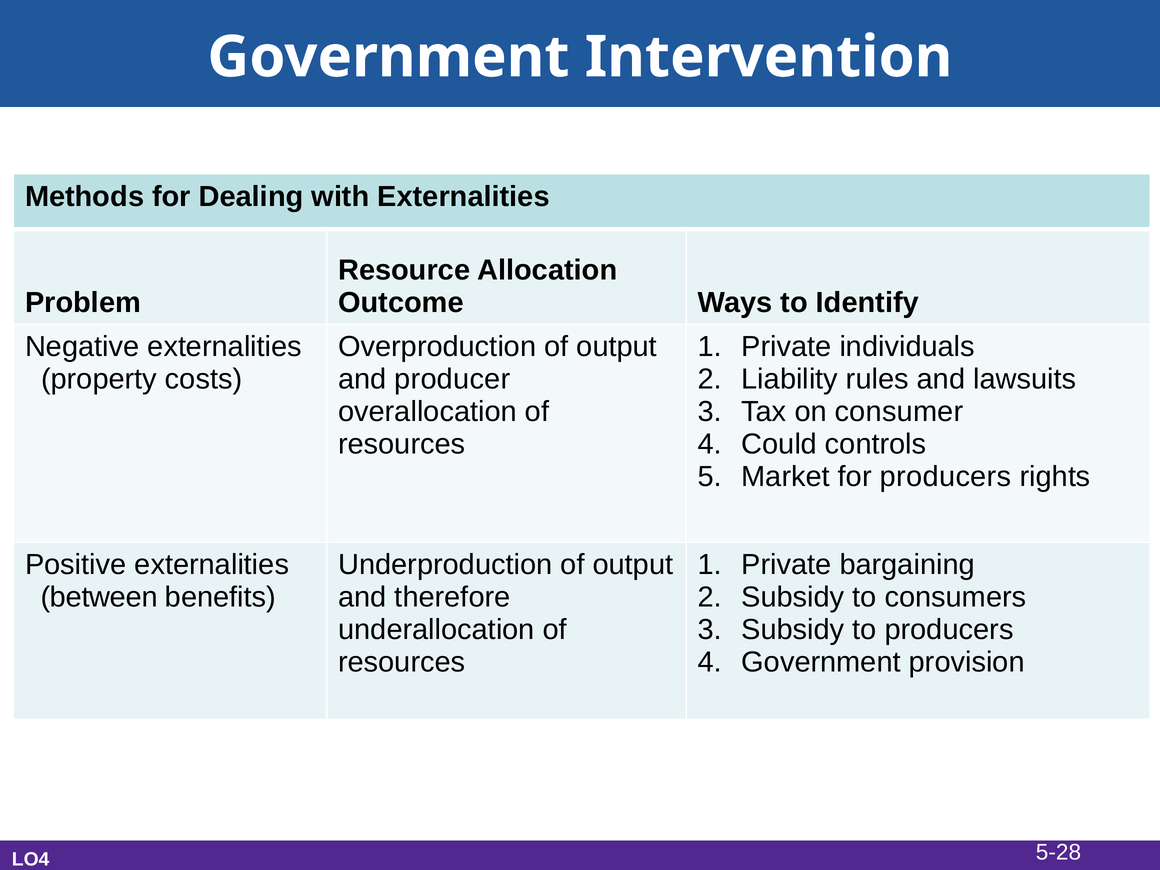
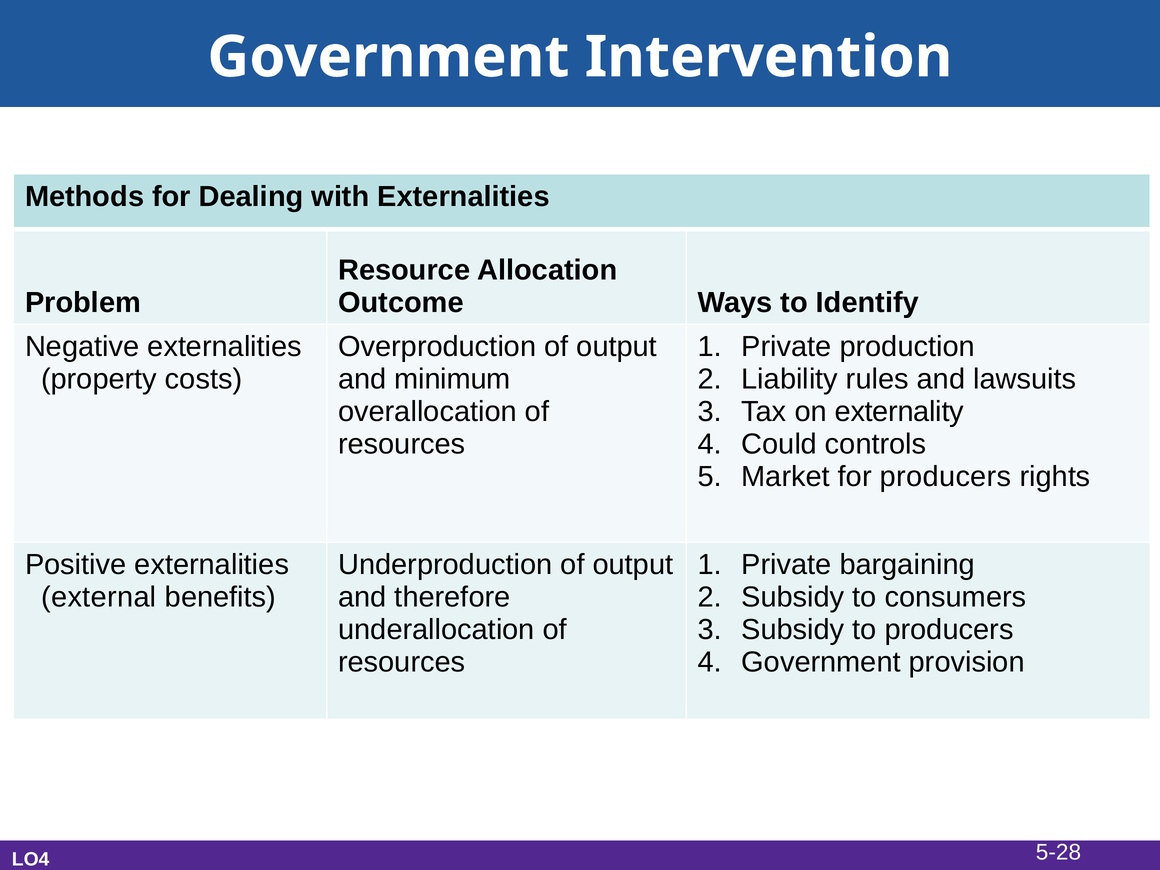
individuals: individuals -> production
producer: producer -> minimum
consumer: consumer -> externality
between: between -> external
